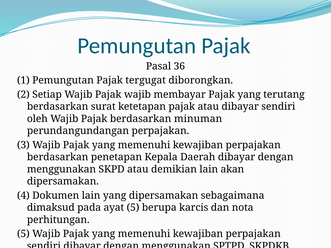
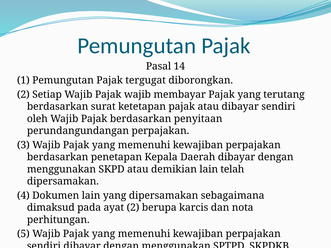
36: 36 -> 14
minuman: minuman -> penyitaan
akan: akan -> telah
ayat 5: 5 -> 2
